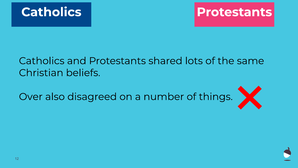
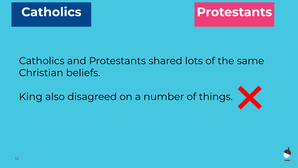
Over: Over -> King
